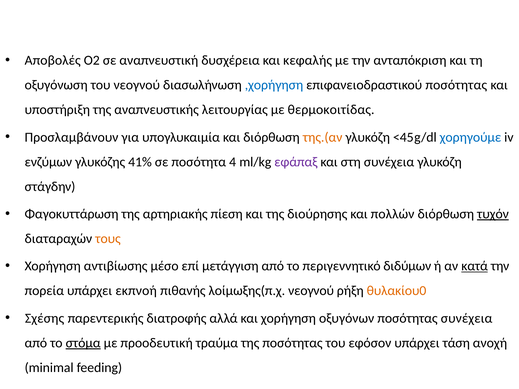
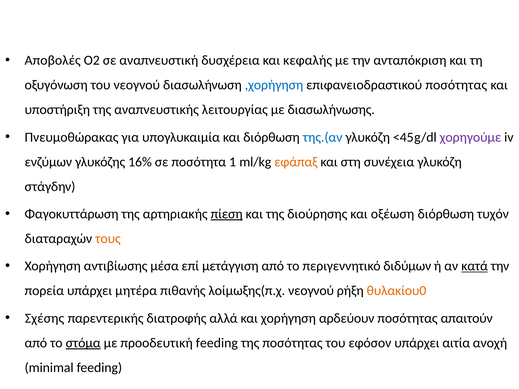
θερμοκοιτίδας: θερμοκοιτίδας -> διασωλήνωσης
Προσλαμβάνουν: Προσλαμβάνουν -> Πνευμοθώρακας
της.(αν colour: orange -> blue
χορηγούμε colour: blue -> purple
41%: 41% -> 16%
4: 4 -> 1
εφάπαξ colour: purple -> orange
πίεση underline: none -> present
πολλών: πολλών -> οξέωση
τυχόν underline: present -> none
μέσο: μέσο -> μέσα
εκπνοή: εκπνοή -> μητέρα
οξυγόνων: οξυγόνων -> αρδεύουν
ποσότητας συνέχεια: συνέχεια -> απαιτούν
προοδευτική τραύμα: τραύμα -> feeding
τάση: τάση -> αιτία
